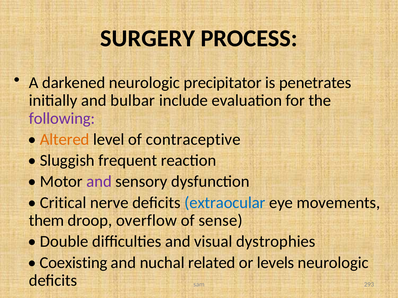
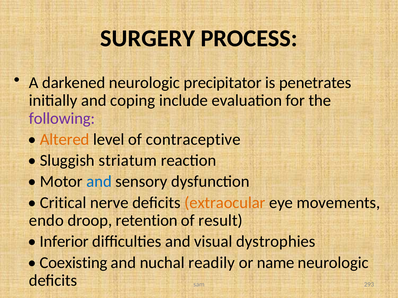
bulbar: bulbar -> coping
frequent: frequent -> striatum
and at (99, 182) colour: purple -> blue
extraocular colour: blue -> orange
them: them -> endo
overflow: overflow -> retention
sense: sense -> result
Double: Double -> Inferior
related: related -> readily
levels: levels -> name
